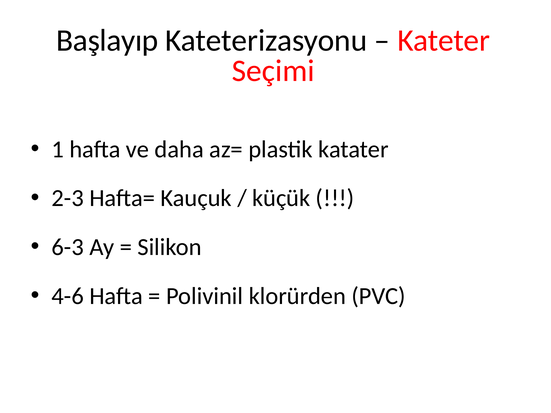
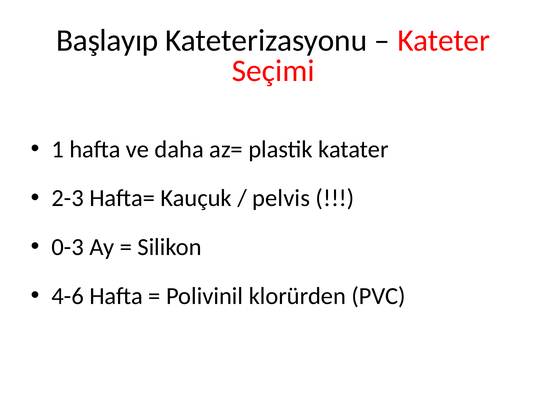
küçük: küçük -> pelvis
6-3: 6-3 -> 0-3
